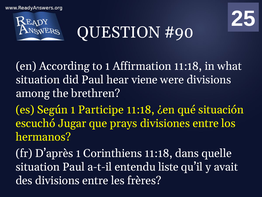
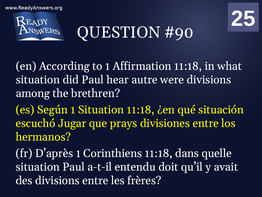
viene: viene -> autre
1 Participe: Participe -> Situation
liste: liste -> doit
